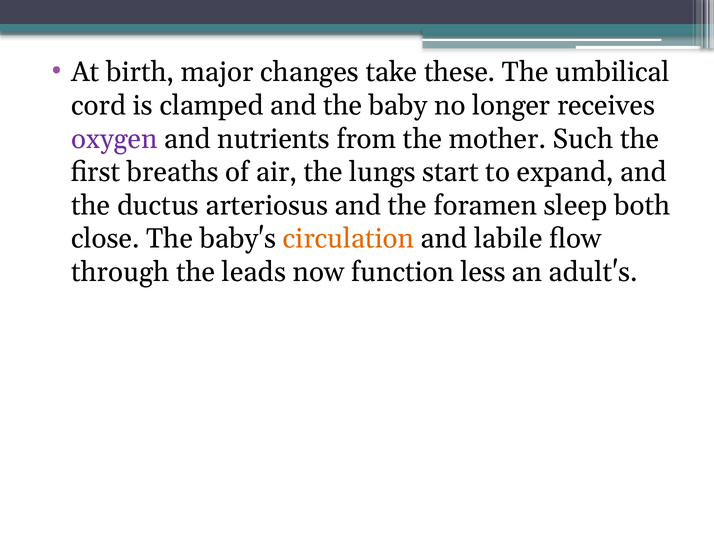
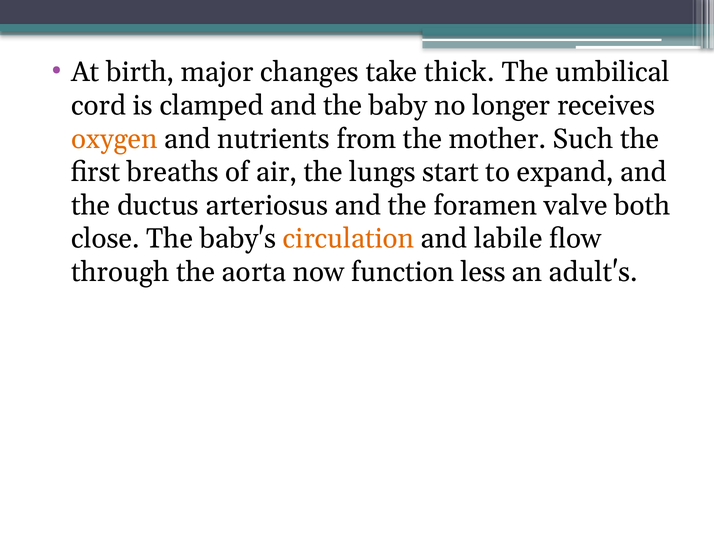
these: these -> thick
oxygen colour: purple -> orange
sleep: sleep -> valve
leads: leads -> aorta
